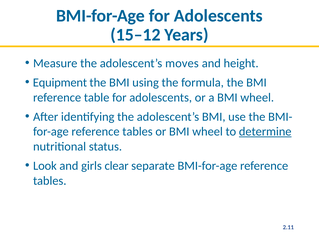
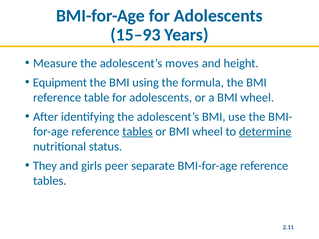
15–12: 15–12 -> 15–93
tables at (138, 132) underline: none -> present
Look: Look -> They
clear: clear -> peer
